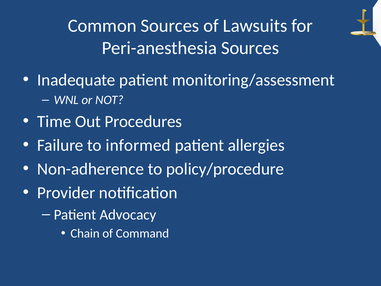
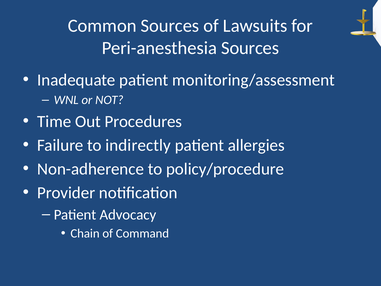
informed: informed -> indirectly
